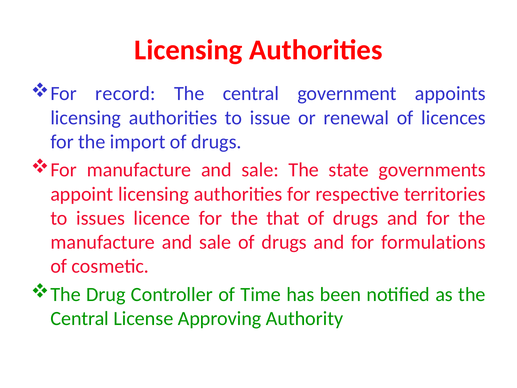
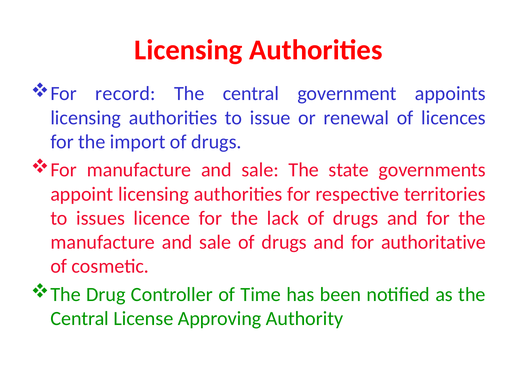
that: that -> lack
formulations: formulations -> authoritative
